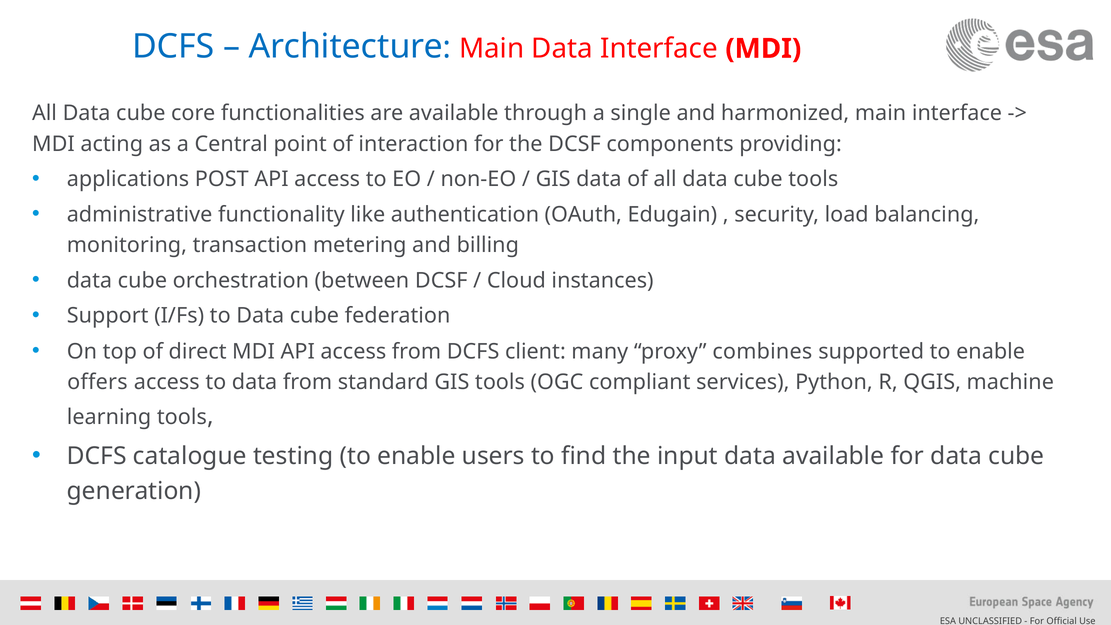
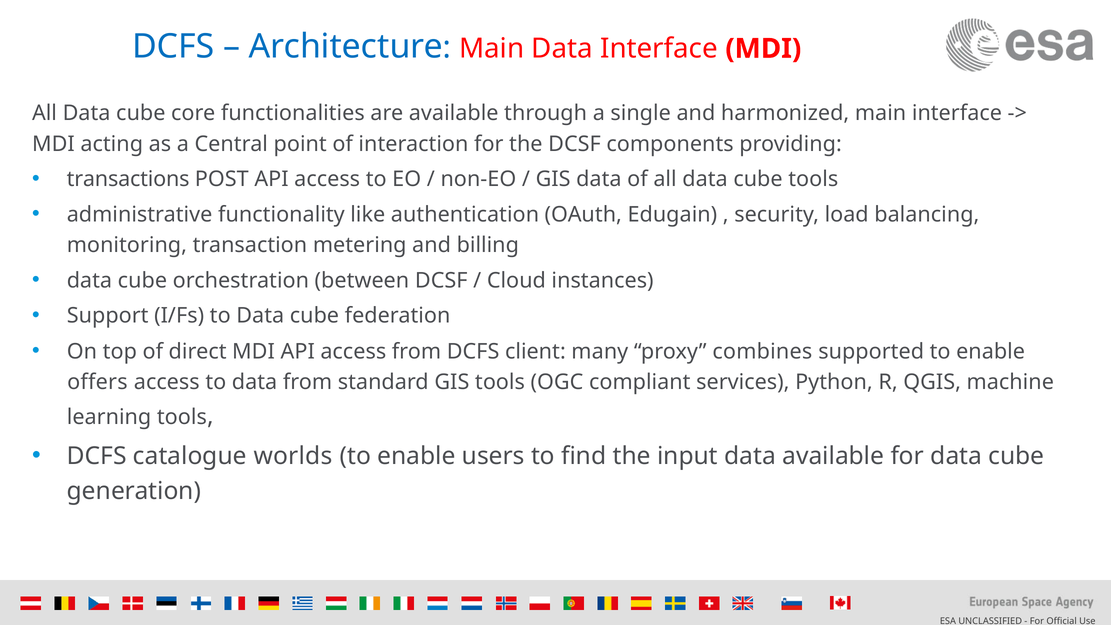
applications: applications -> transactions
testing: testing -> worlds
